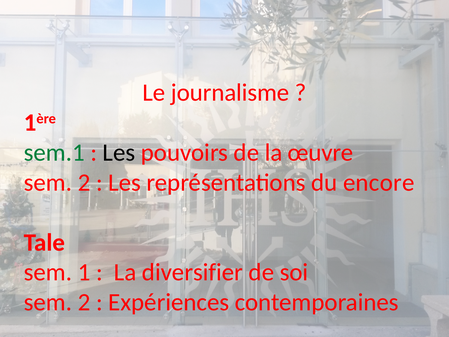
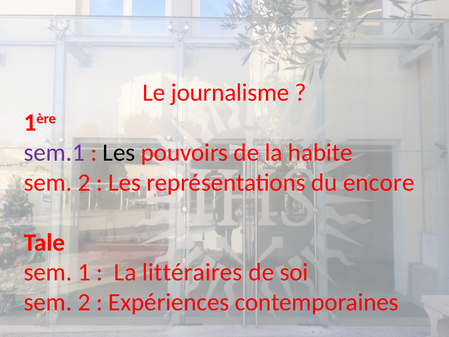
sem.1 colour: green -> purple
œuvre: œuvre -> habite
diversifier: diversifier -> littéraires
